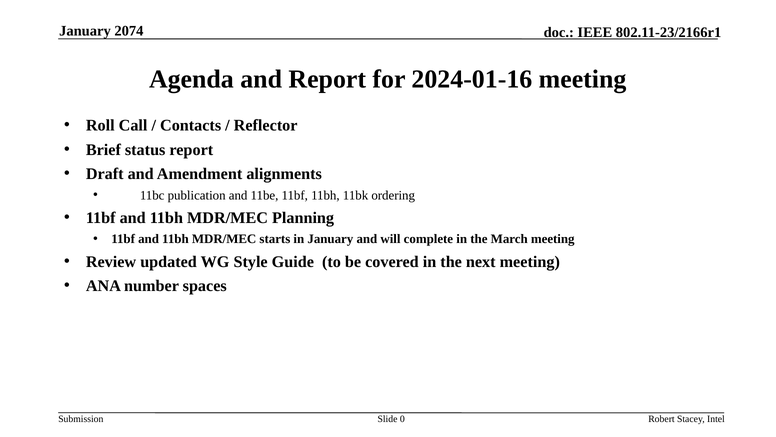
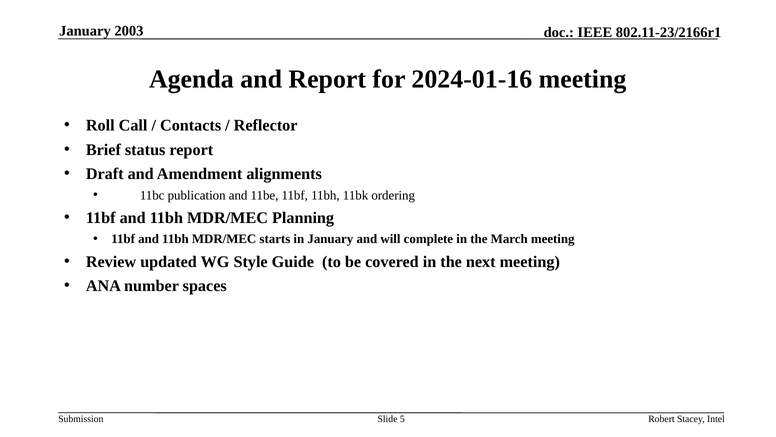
2074: 2074 -> 2003
0: 0 -> 5
